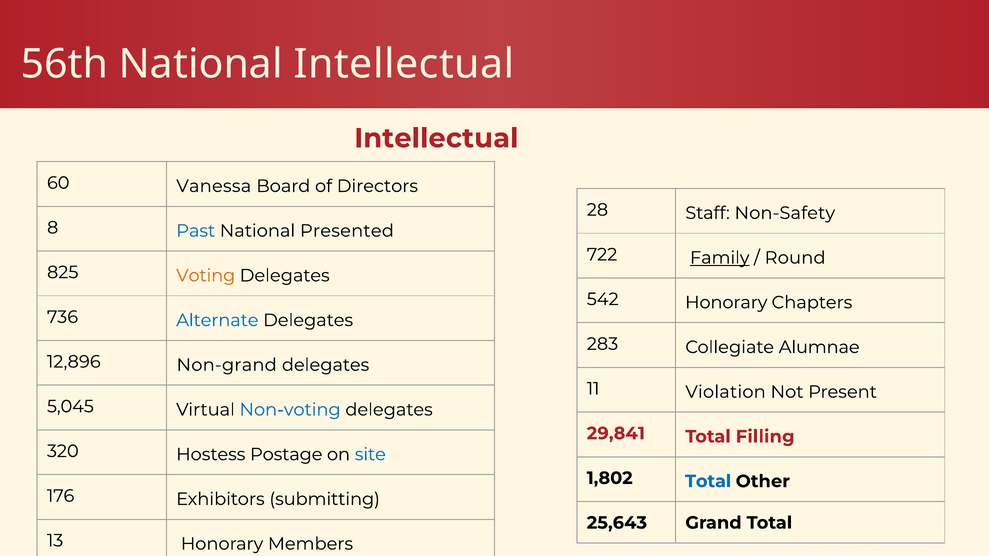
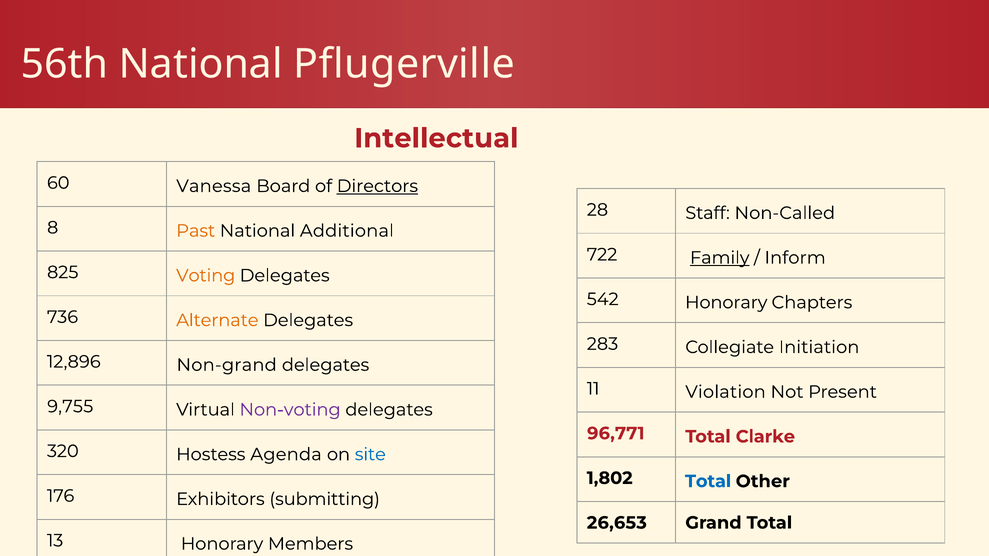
National Intellectual: Intellectual -> Pflugerville
Directors underline: none -> present
Non-Safety: Non-Safety -> Non-Called
Past colour: blue -> orange
Presented: Presented -> Additional
Round: Round -> Inform
Alternate colour: blue -> orange
Alumnae: Alumnae -> Initiation
5,045: 5,045 -> 9,755
Non-voting colour: blue -> purple
29,841: 29,841 -> 96,771
Filling: Filling -> Clarke
Postage: Postage -> Agenda
25,643: 25,643 -> 26,653
